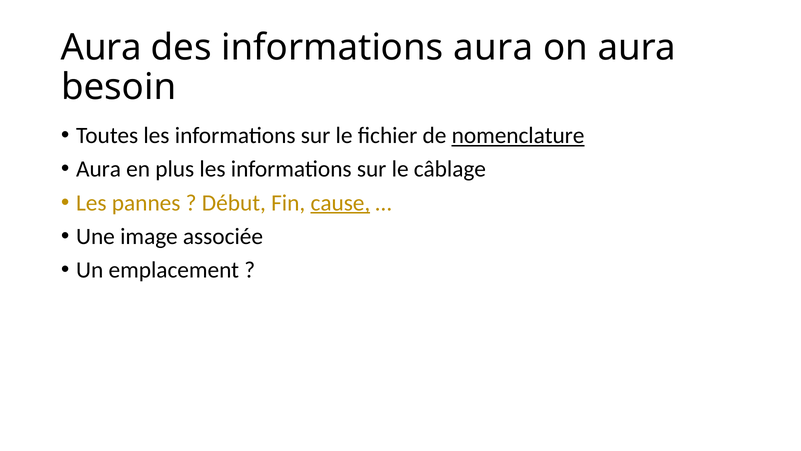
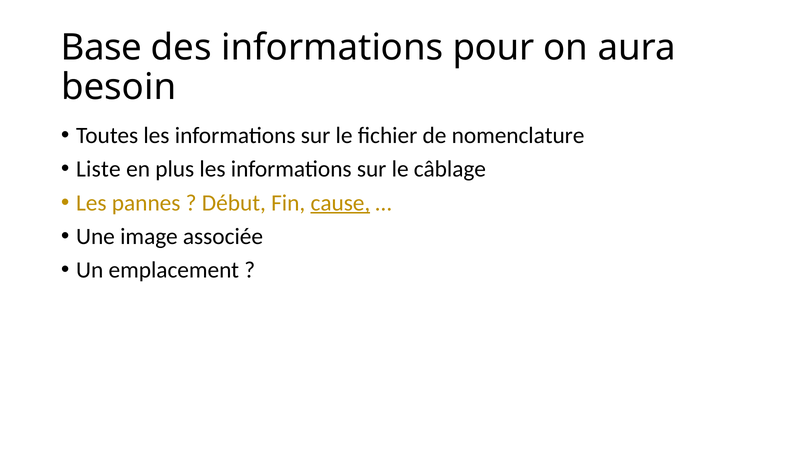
Aura at (101, 47): Aura -> Base
informations aura: aura -> pour
nomenclature underline: present -> none
Aura at (99, 169): Aura -> Liste
